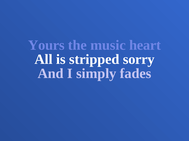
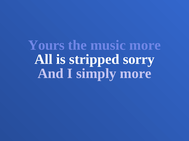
music heart: heart -> more
simply fades: fades -> more
